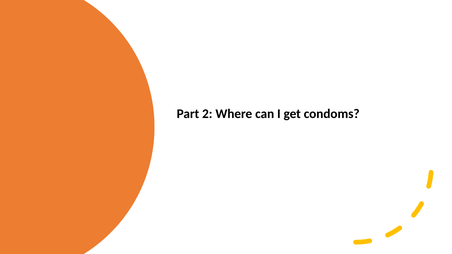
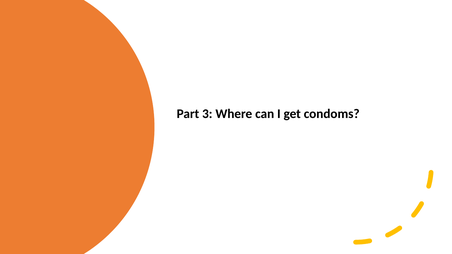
2: 2 -> 3
